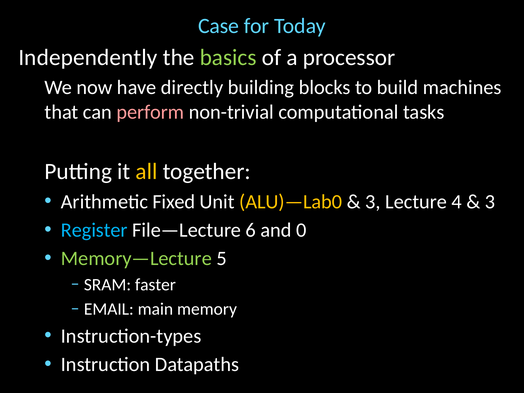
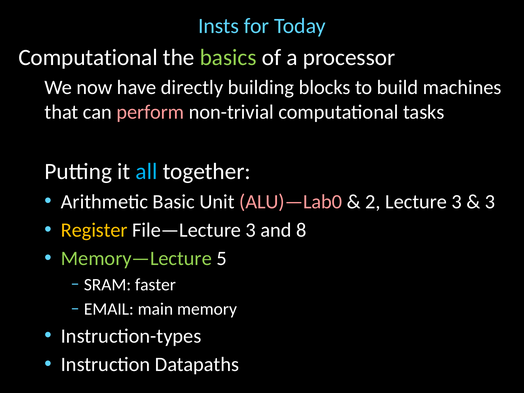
Case: Case -> Insts
Independently at (88, 58): Independently -> Computational
all colour: yellow -> light blue
Fixed: Fixed -> Basic
ALU)—Lab0 colour: yellow -> pink
3 at (373, 202): 3 -> 2
Lecture 4: 4 -> 3
Register colour: light blue -> yellow
File—Lecture 6: 6 -> 3
0: 0 -> 8
